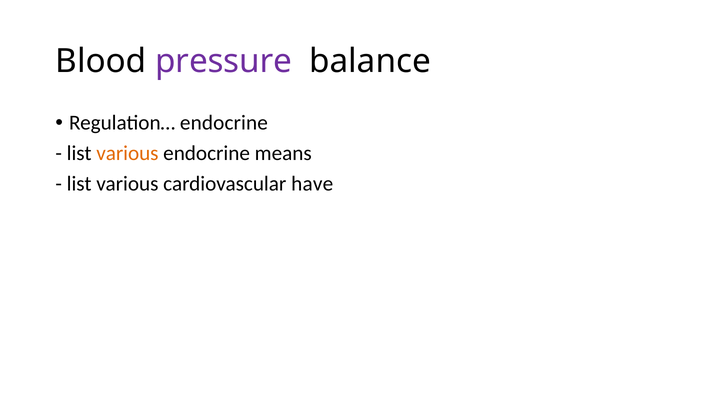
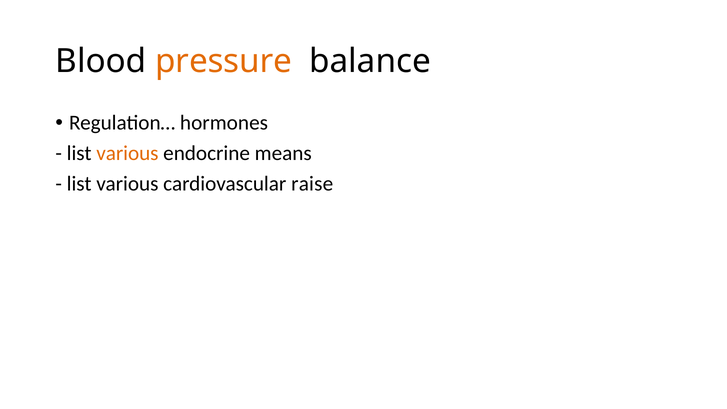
pressure colour: purple -> orange
Regulation… endocrine: endocrine -> hormones
have: have -> raise
